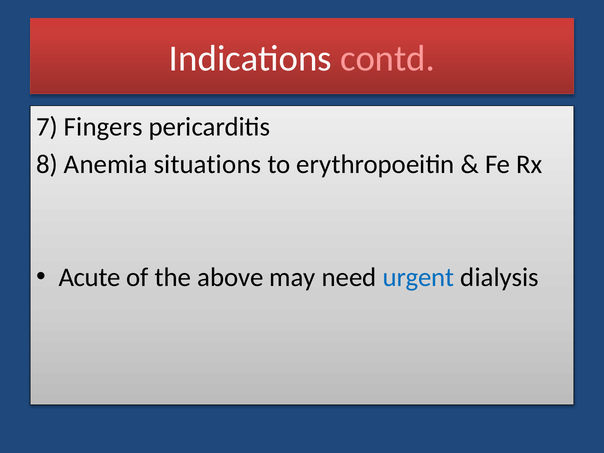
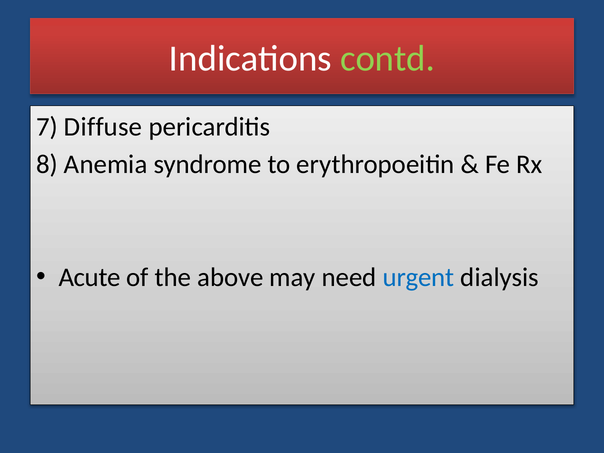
contd colour: pink -> light green
Fingers: Fingers -> Diffuse
situations: situations -> syndrome
